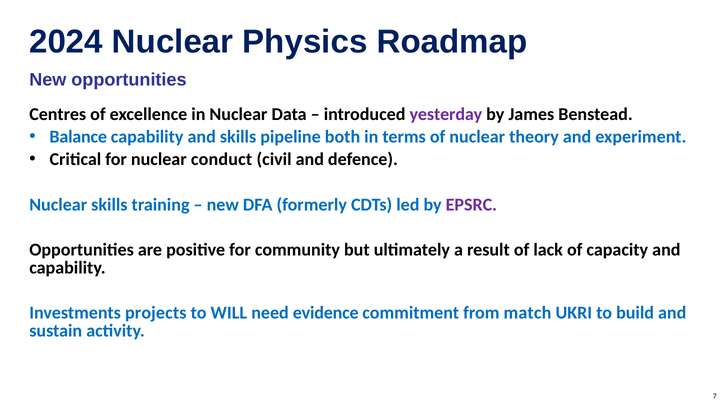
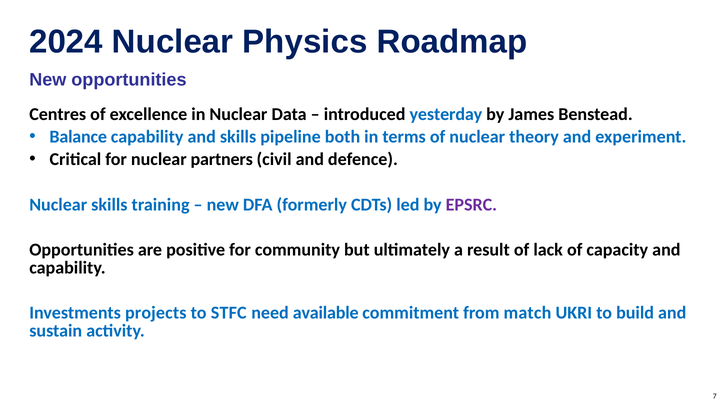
yesterday colour: purple -> blue
conduct: conduct -> partners
WILL: WILL -> STFC
evidence: evidence -> available
